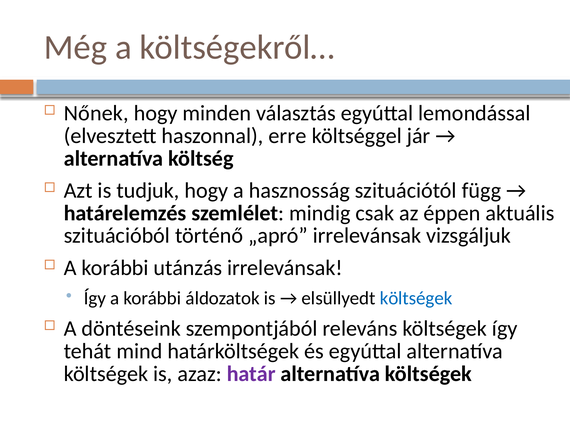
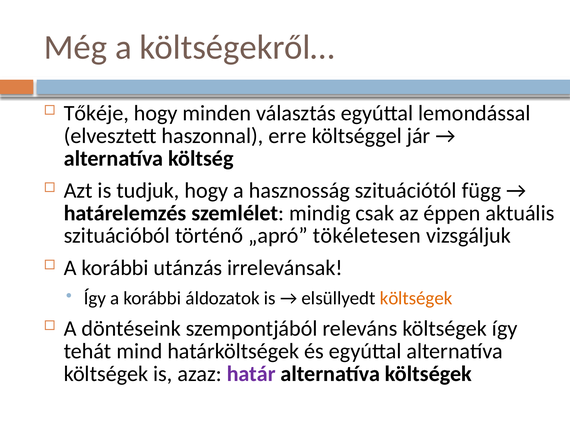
Nőnek: Nőnek -> Tőkéje
„apró irrelevánsak: irrelevánsak -> tökéletesen
költségek at (416, 299) colour: blue -> orange
